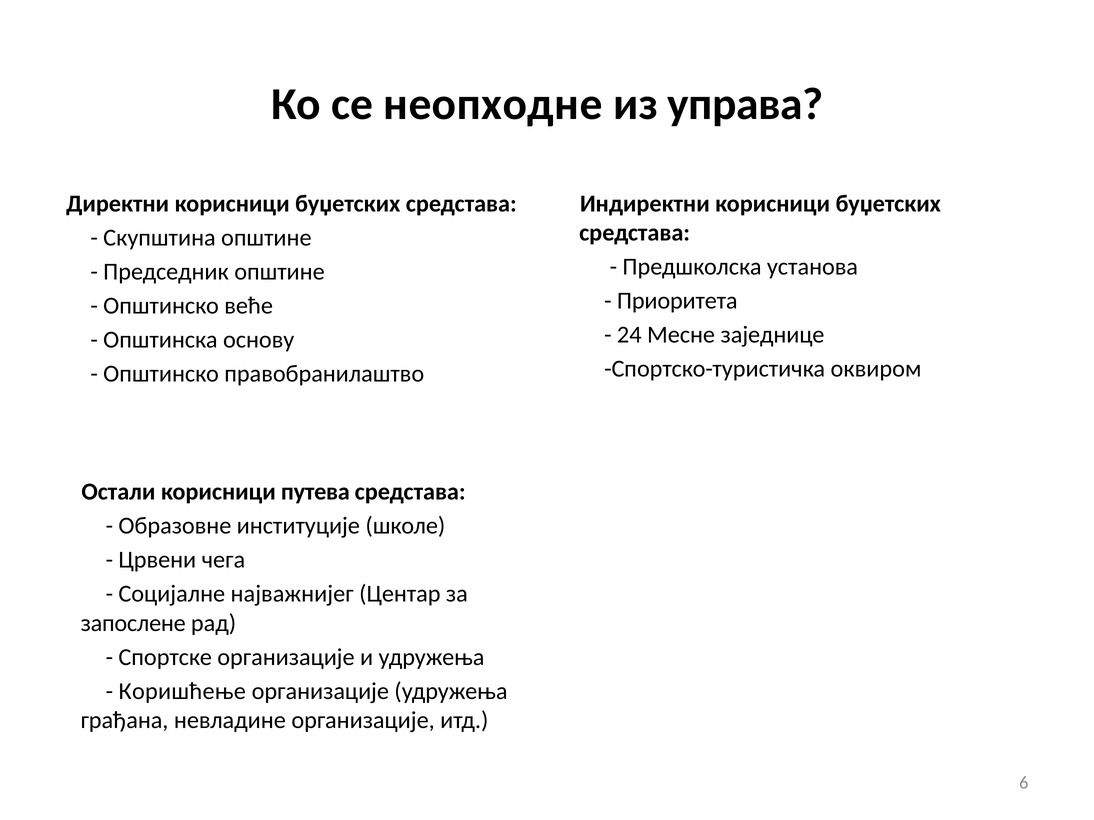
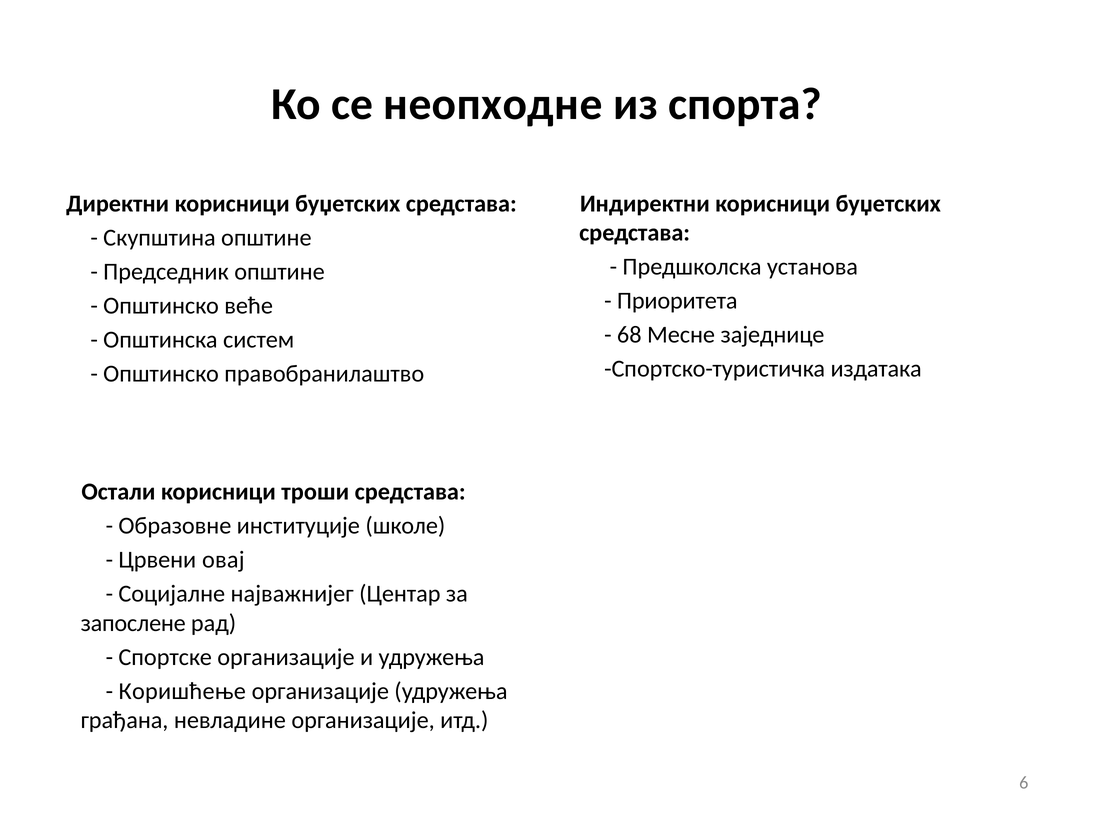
управа: управа -> спорта
24: 24 -> 68
основу: основу -> систем
оквиром: оквиром -> издатака
путева: путева -> троши
чега: чега -> овај
